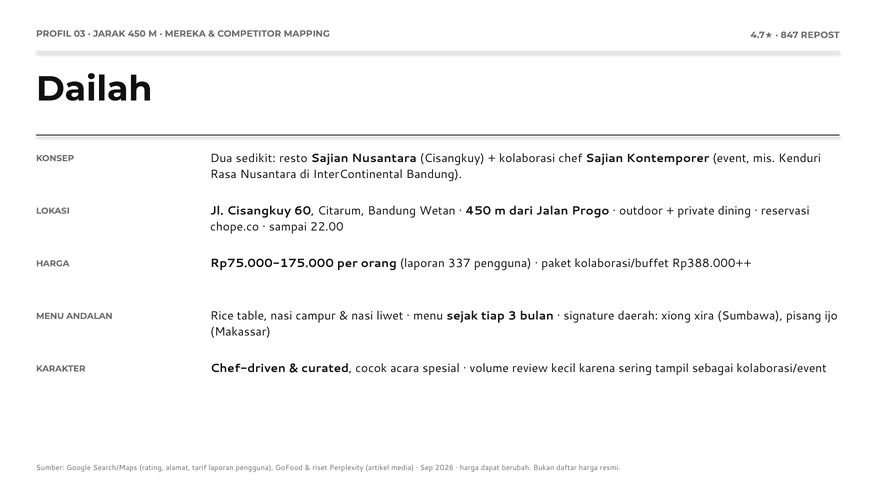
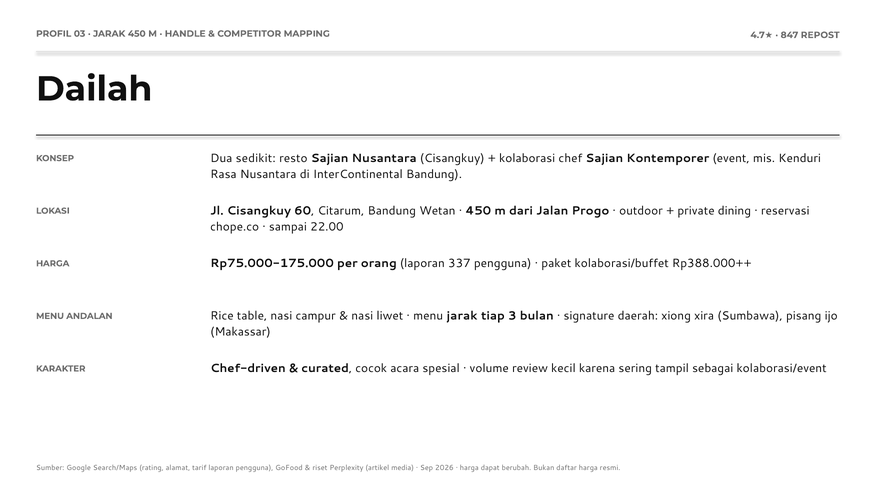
MEREKA: MEREKA -> HANDLE
menu sejak: sejak -> jarak
